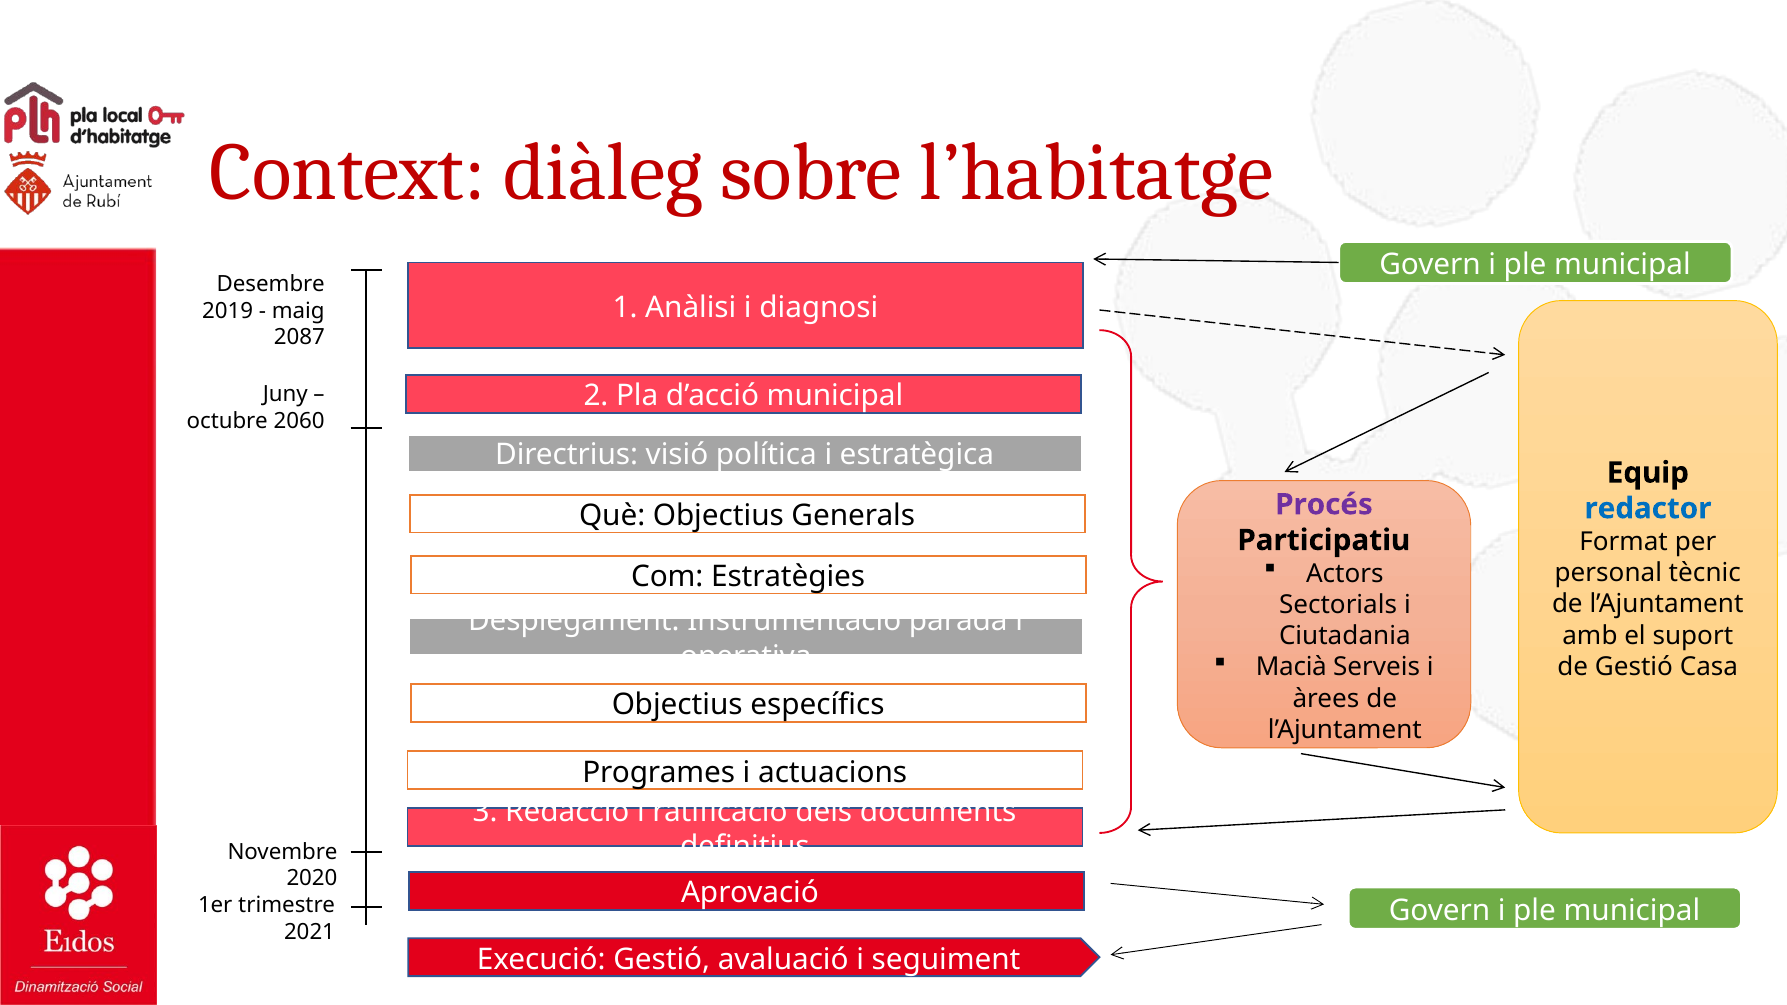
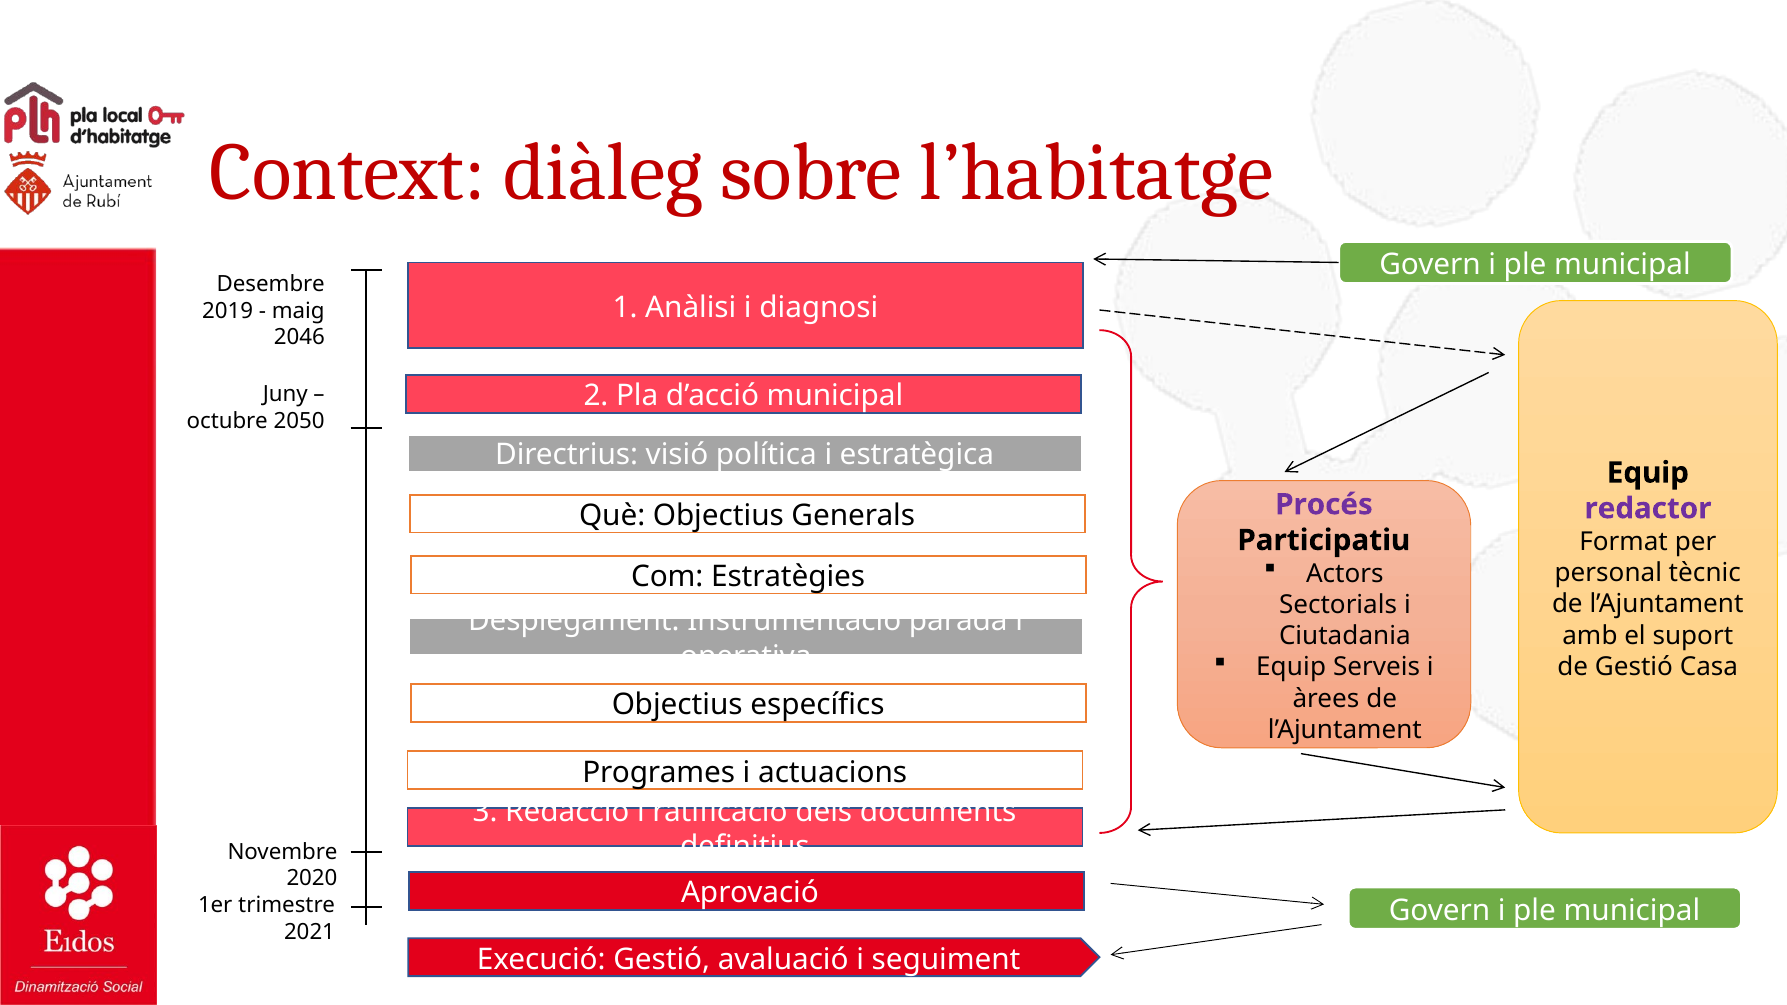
2087: 2087 -> 2046
2060: 2060 -> 2050
redactor colour: blue -> purple
Macià at (1291, 667): Macià -> Equip
